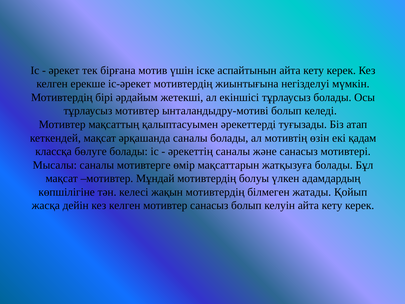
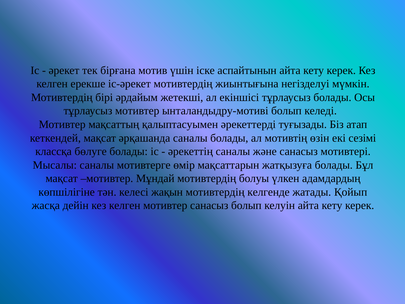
қадам: қадам -> сезімі
білмеген: білмеген -> келгенде
